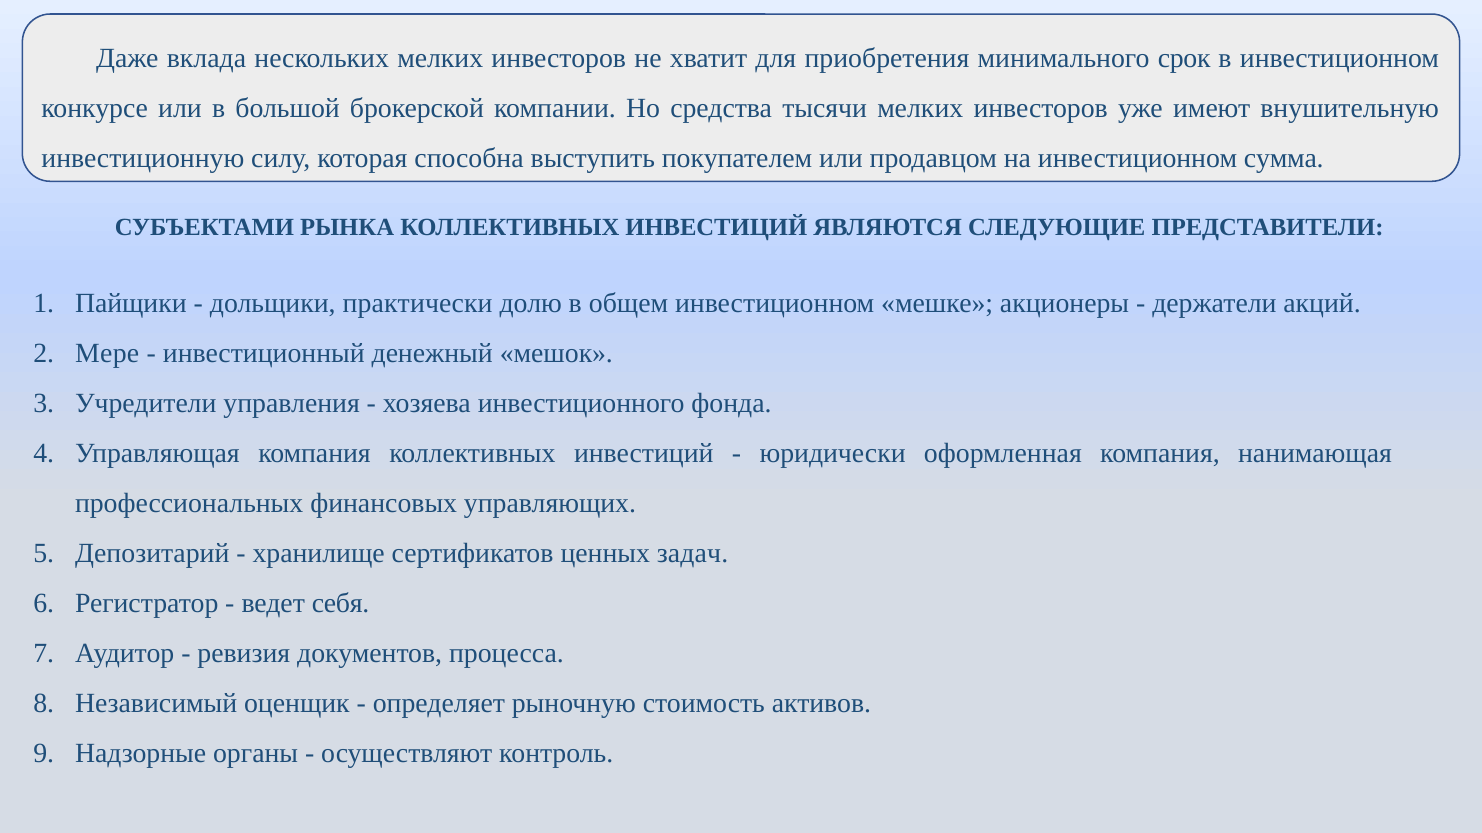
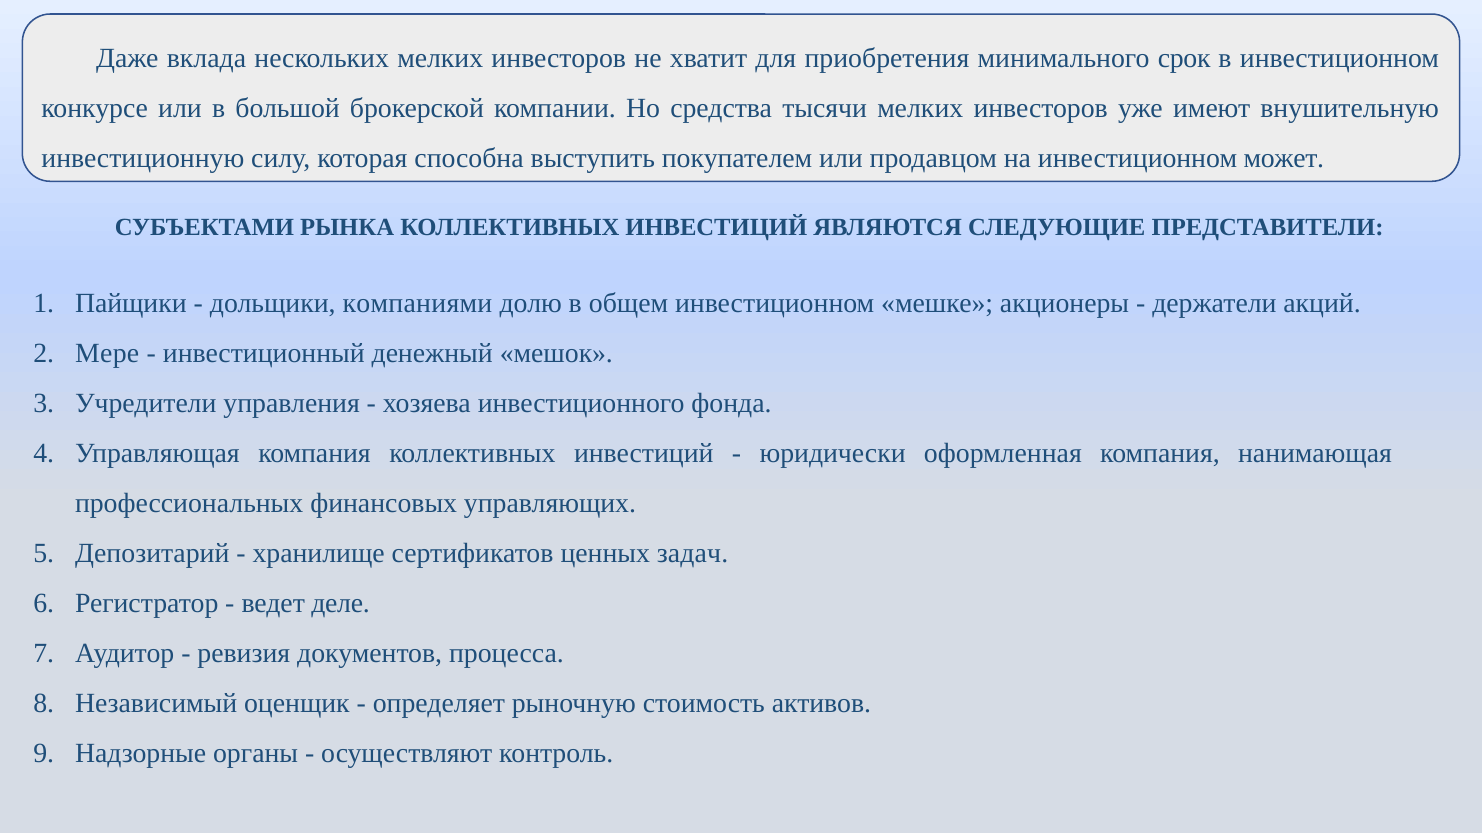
сумма: сумма -> может
практически: практически -> компаниями
себя: себя -> деле
